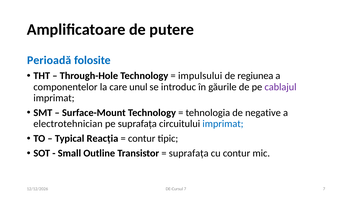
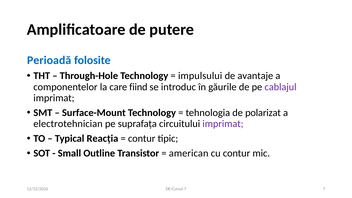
regiunea: regiunea -> avantaje
unul: unul -> fiind
negative: negative -> polarizat
imprimat at (223, 124) colour: blue -> purple
suprafața at (189, 153): suprafața -> american
